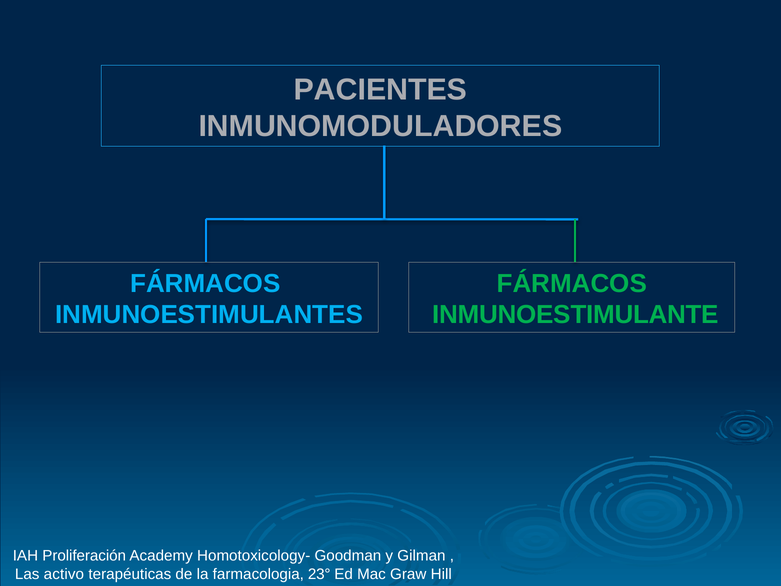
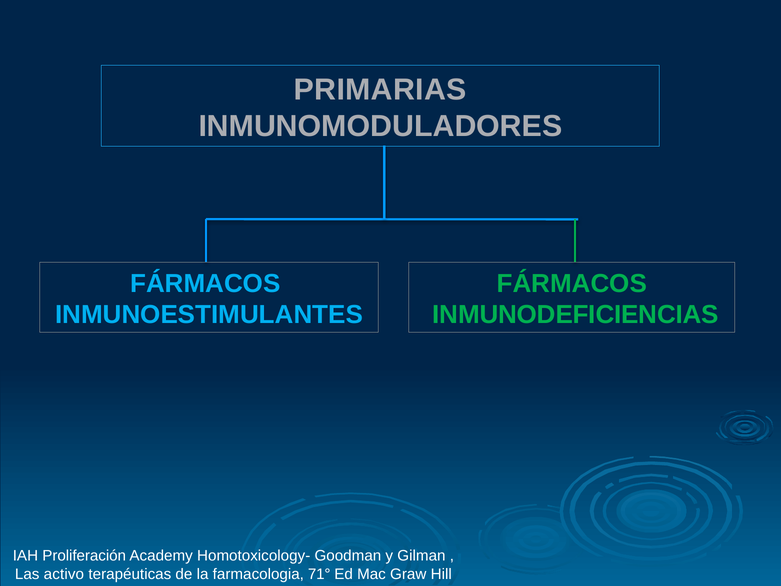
PACIENTES: PACIENTES -> PRIMARIAS
INMUNOESTIMULANTE: INMUNOESTIMULANTE -> INMUNODEFICIENCIAS
23°: 23° -> 71°
